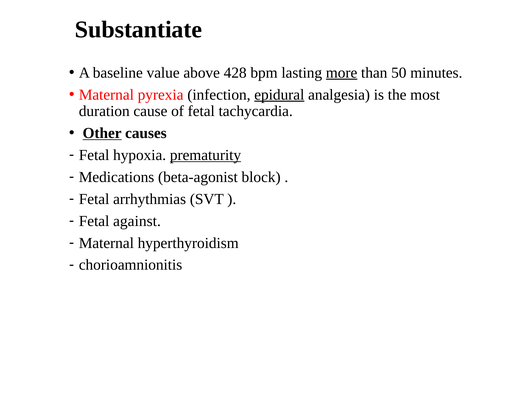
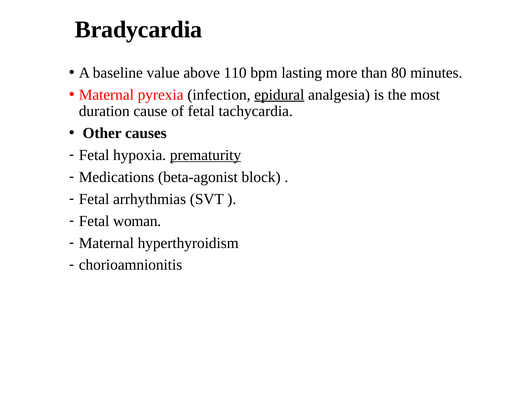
Substantiate: Substantiate -> Bradycardia
428: 428 -> 110
more underline: present -> none
50: 50 -> 80
Other underline: present -> none
against: against -> woman
